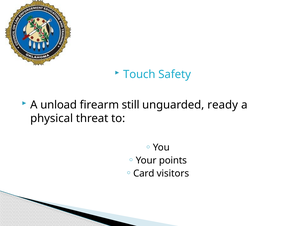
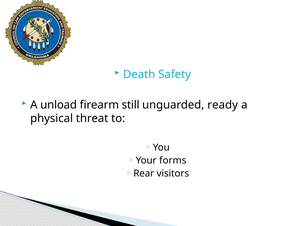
Touch: Touch -> Death
points: points -> forms
Card: Card -> Rear
